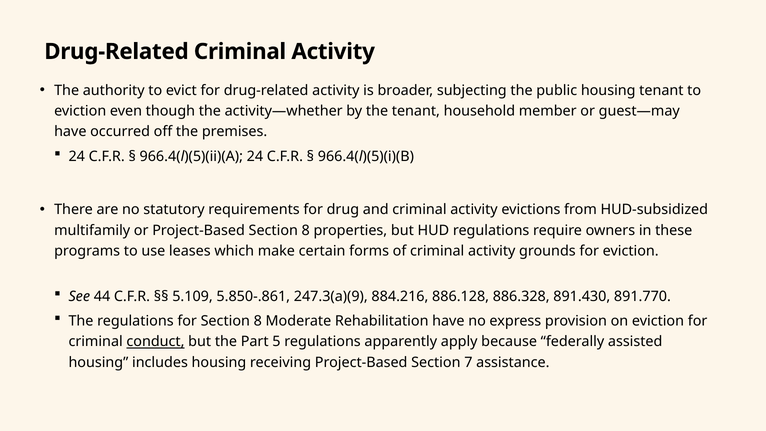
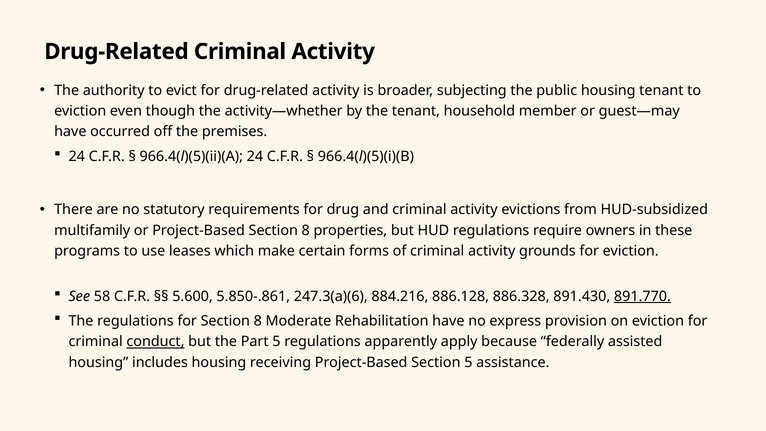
44: 44 -> 58
5.109: 5.109 -> 5.600
247.3(a)(9: 247.3(a)(9 -> 247.3(a)(6
891.770 underline: none -> present
Section 7: 7 -> 5
